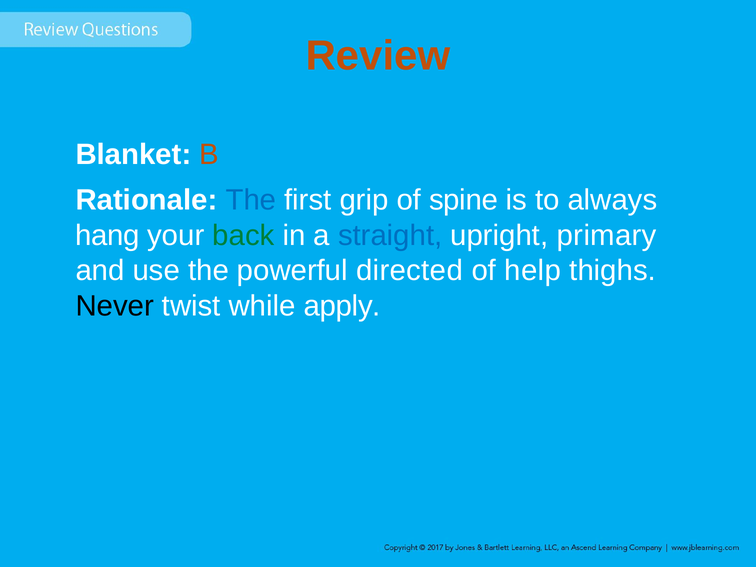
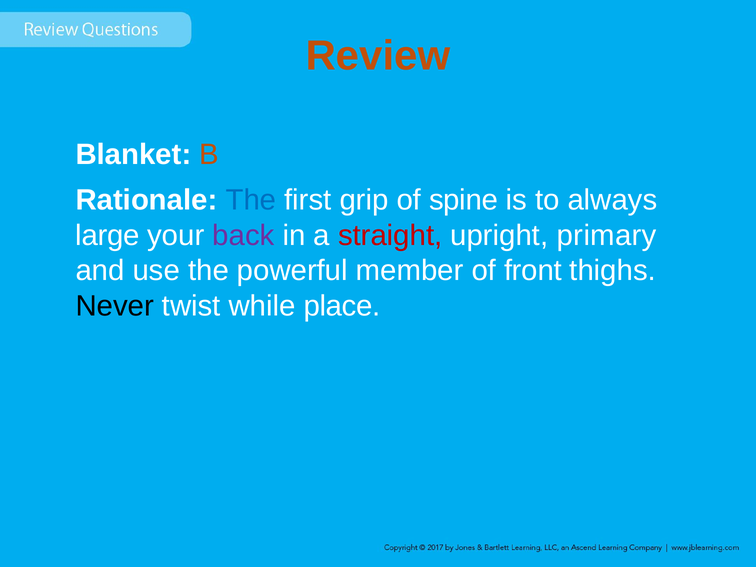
hang: hang -> large
back colour: green -> purple
straight colour: blue -> red
directed: directed -> member
help: help -> front
apply: apply -> place
